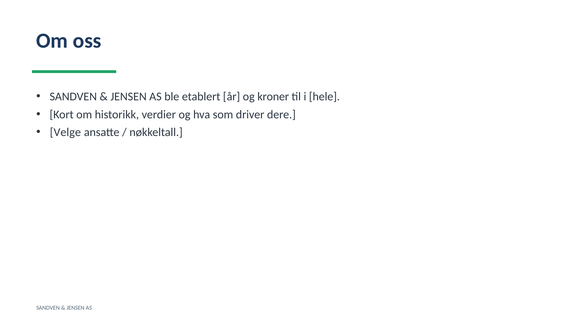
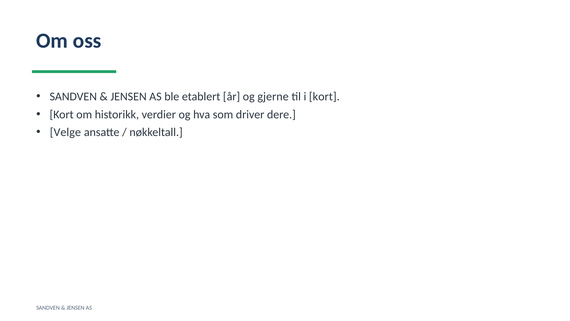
kroner: kroner -> gjerne
i hele: hele -> kort
